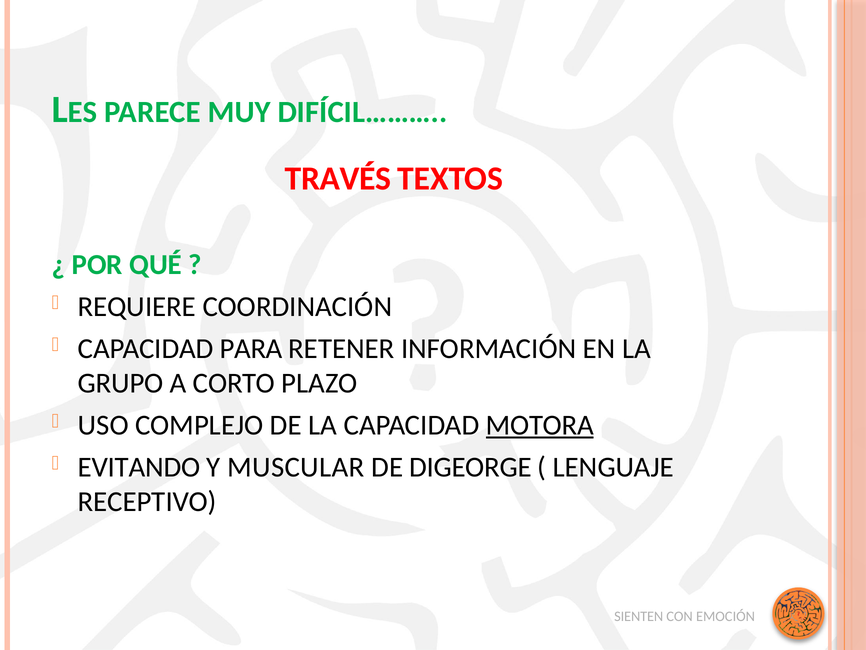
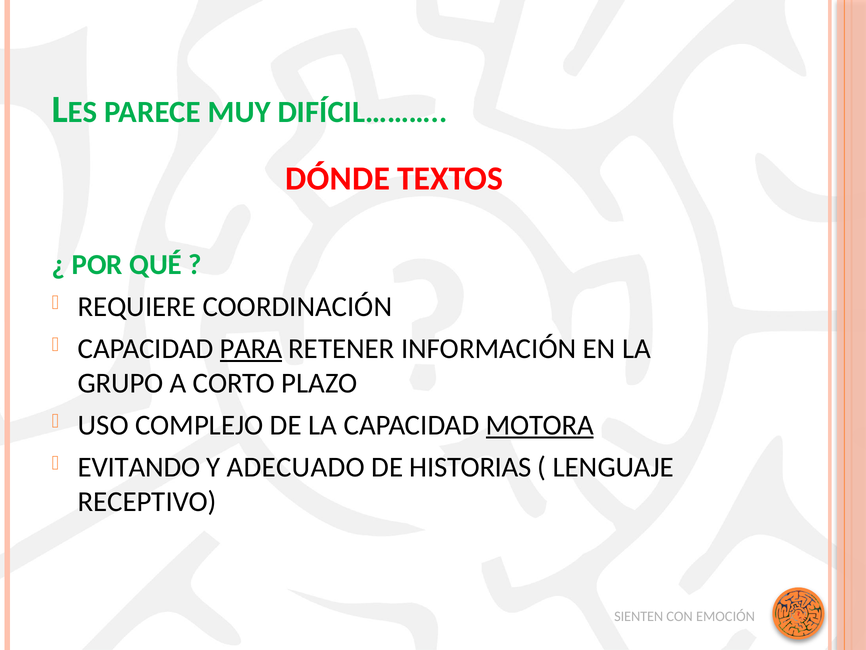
TRAVÉS: TRAVÉS -> DÓNDE
PARA underline: none -> present
MUSCULAR: MUSCULAR -> ADECUADO
DIGEORGE: DIGEORGE -> HISTORIAS
